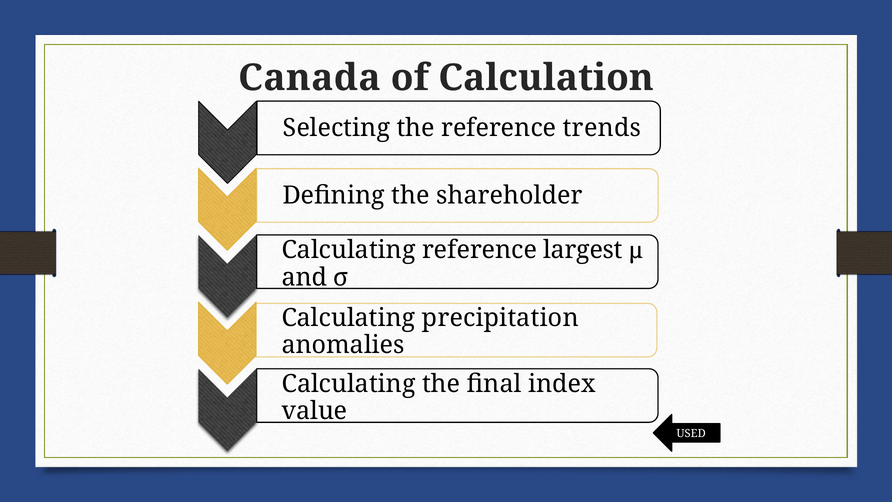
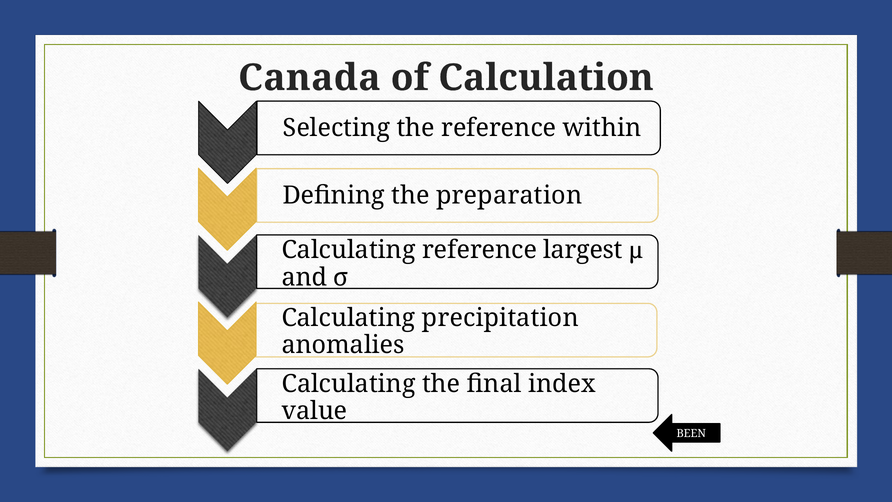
trends: trends -> within
shareholder: shareholder -> preparation
USED: USED -> BEEN
